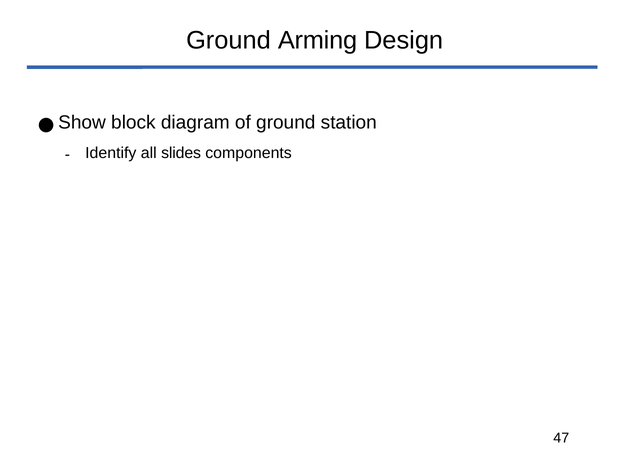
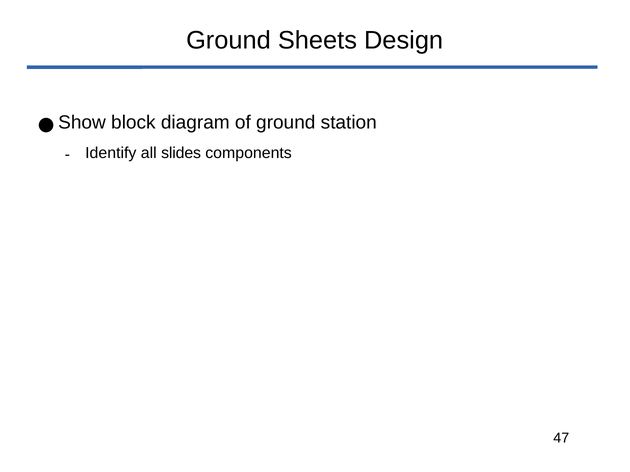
Arming: Arming -> Sheets
